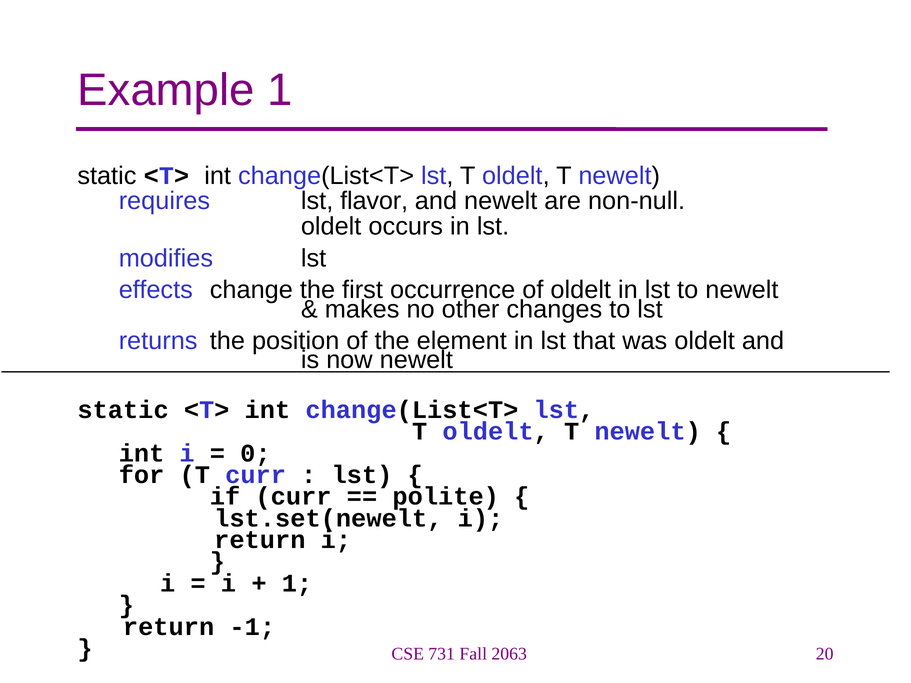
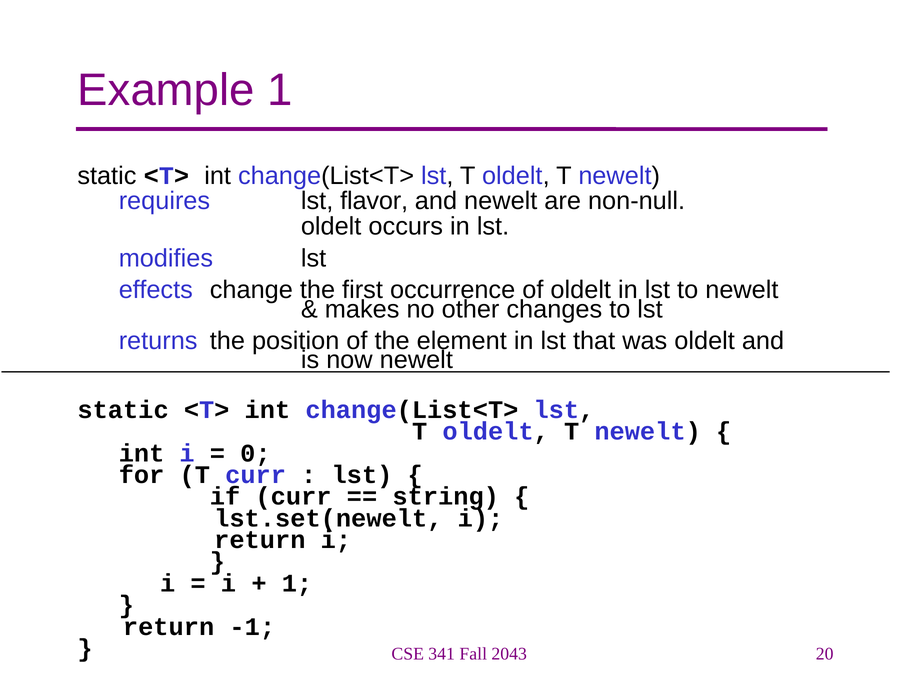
polite: polite -> string
731: 731 -> 341
2063: 2063 -> 2043
